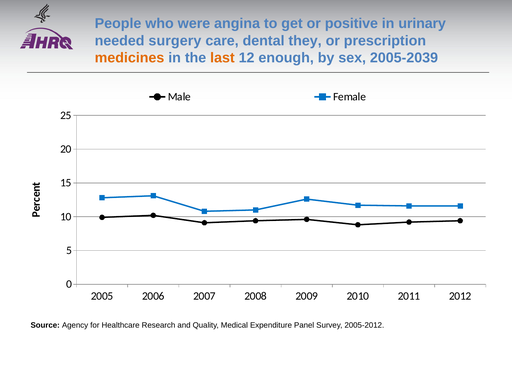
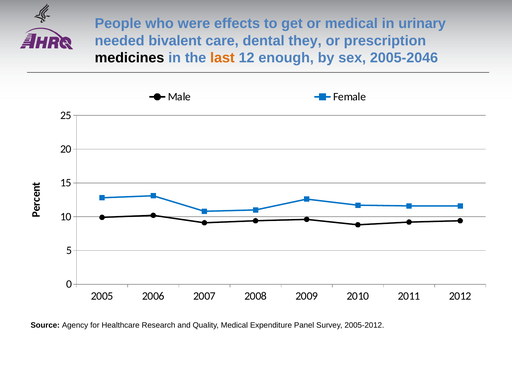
angina: angina -> effects
or positive: positive -> medical
surgery: surgery -> bivalent
medicines colour: orange -> black
2005-2039: 2005-2039 -> 2005-2046
